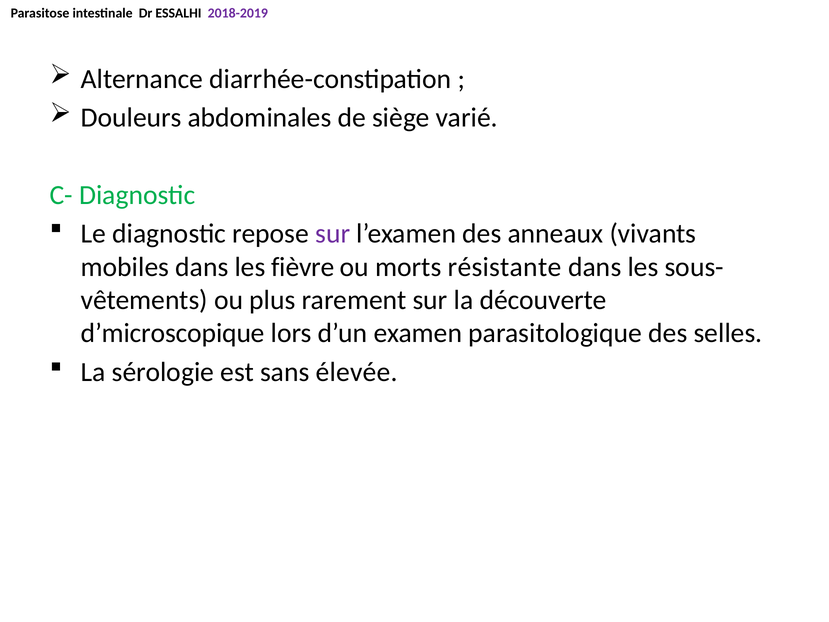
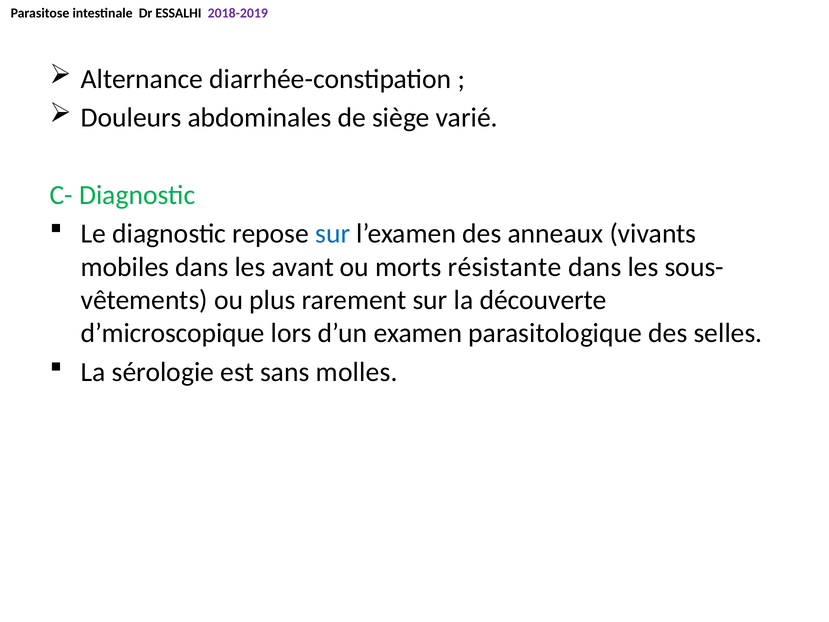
sur at (333, 234) colour: purple -> blue
fièvre: fièvre -> avant
élevée: élevée -> molles
